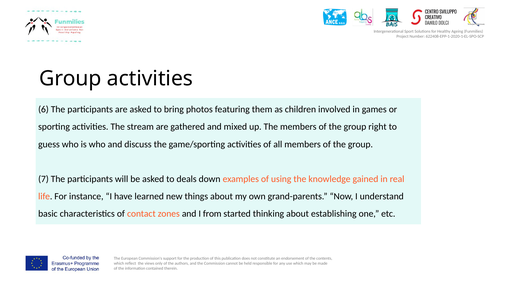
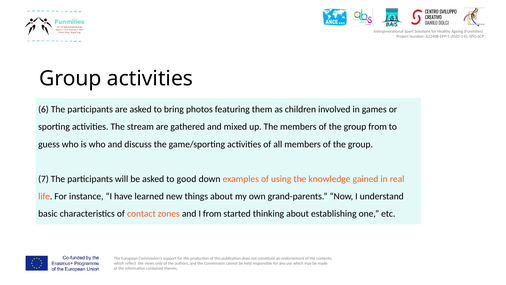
group right: right -> from
deals: deals -> good
